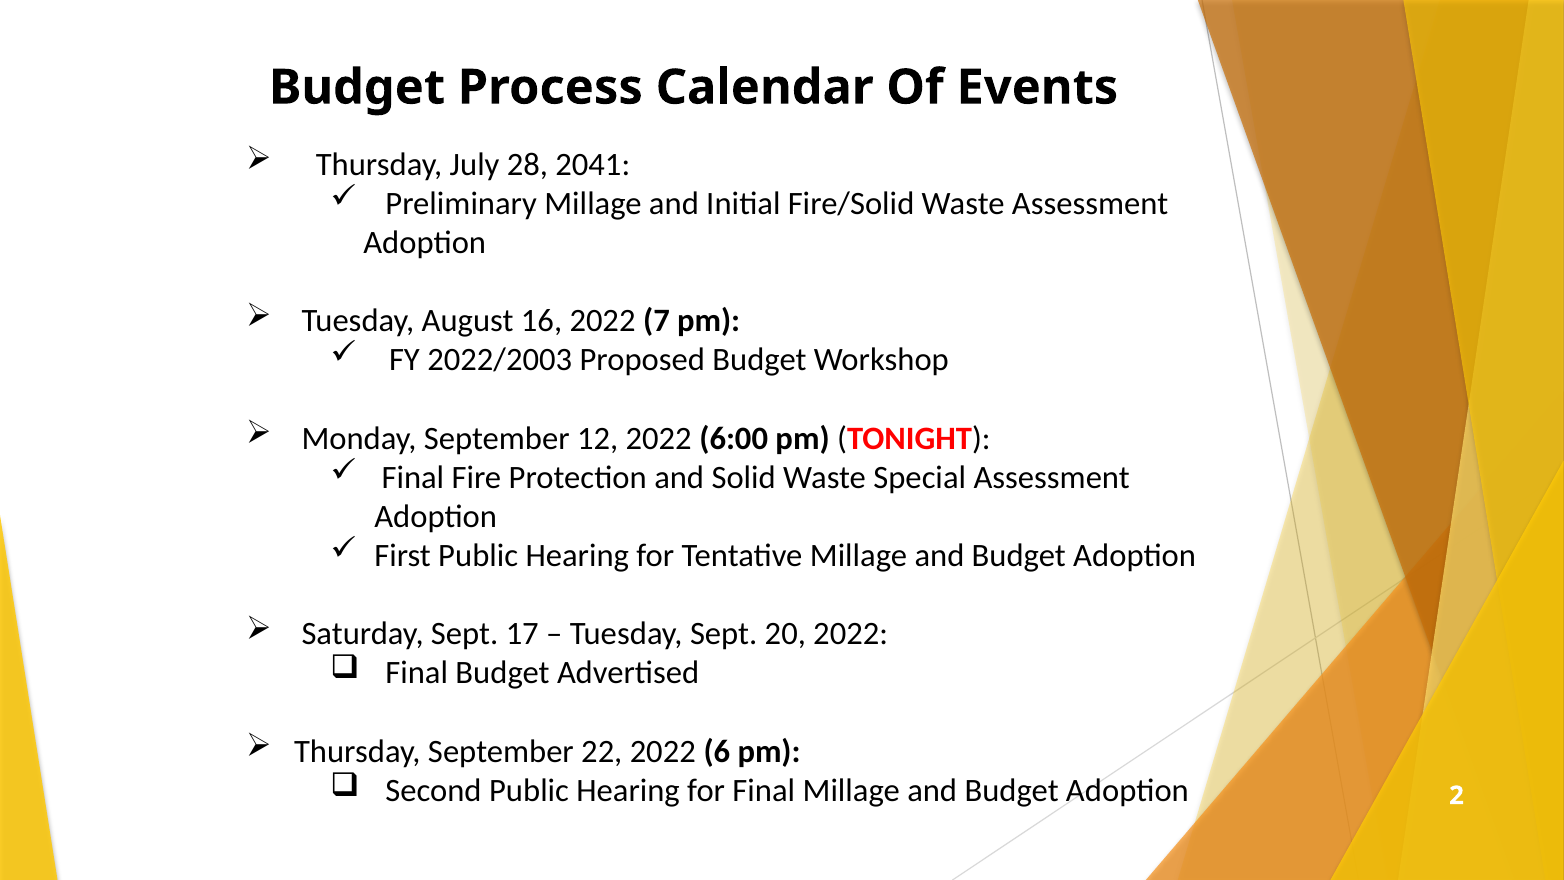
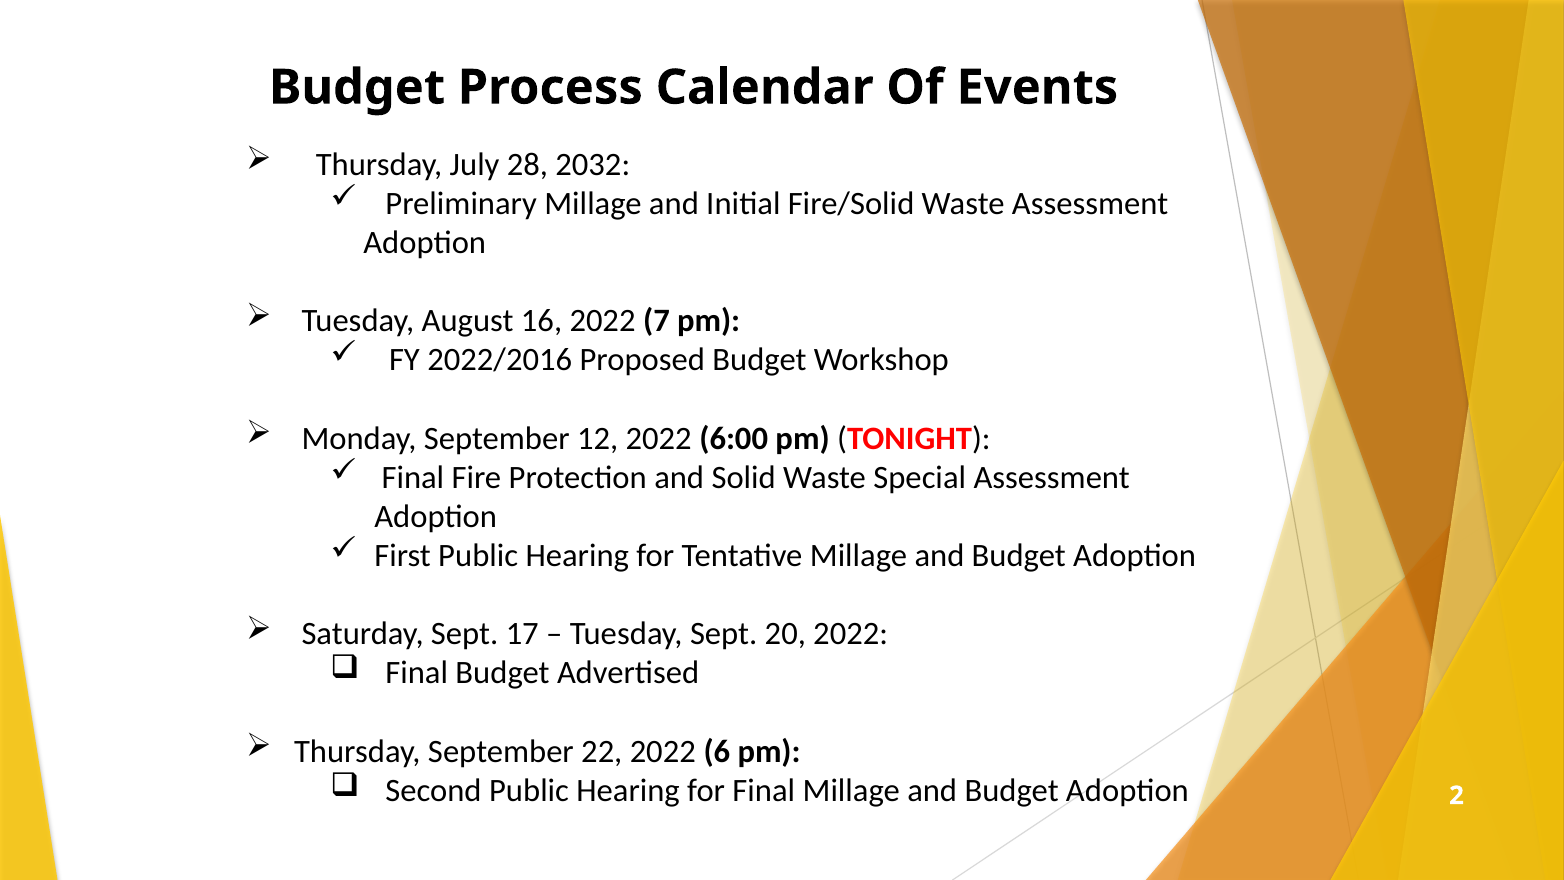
2041: 2041 -> 2032
2022/2003: 2022/2003 -> 2022/2016
